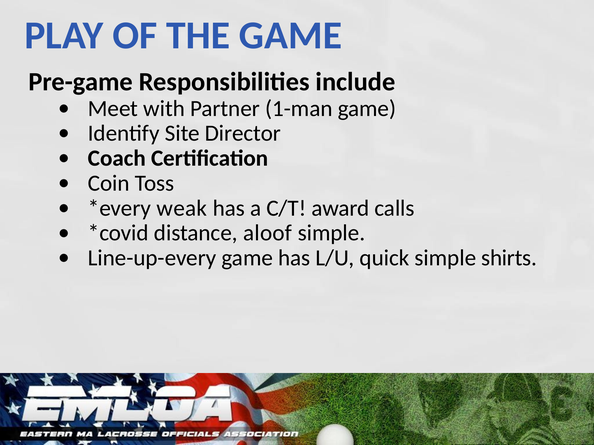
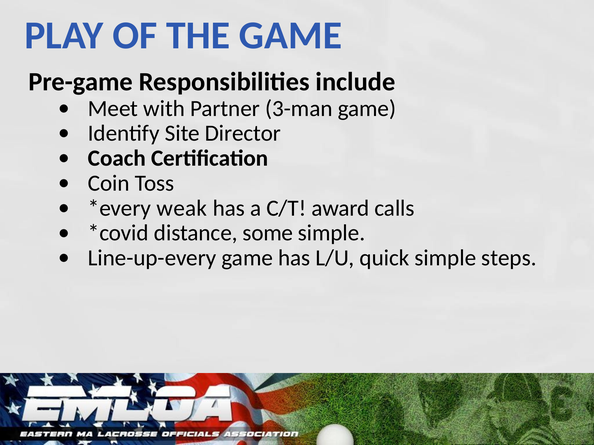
1-man: 1-man -> 3-man
aloof: aloof -> some
shirts: shirts -> steps
